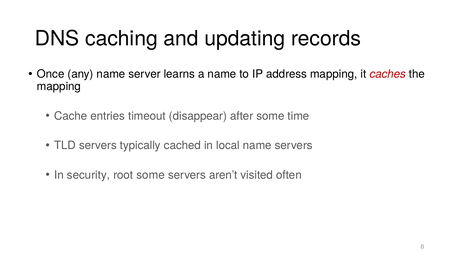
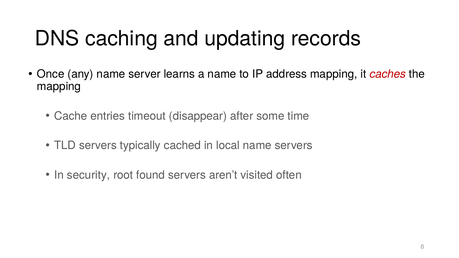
root some: some -> found
